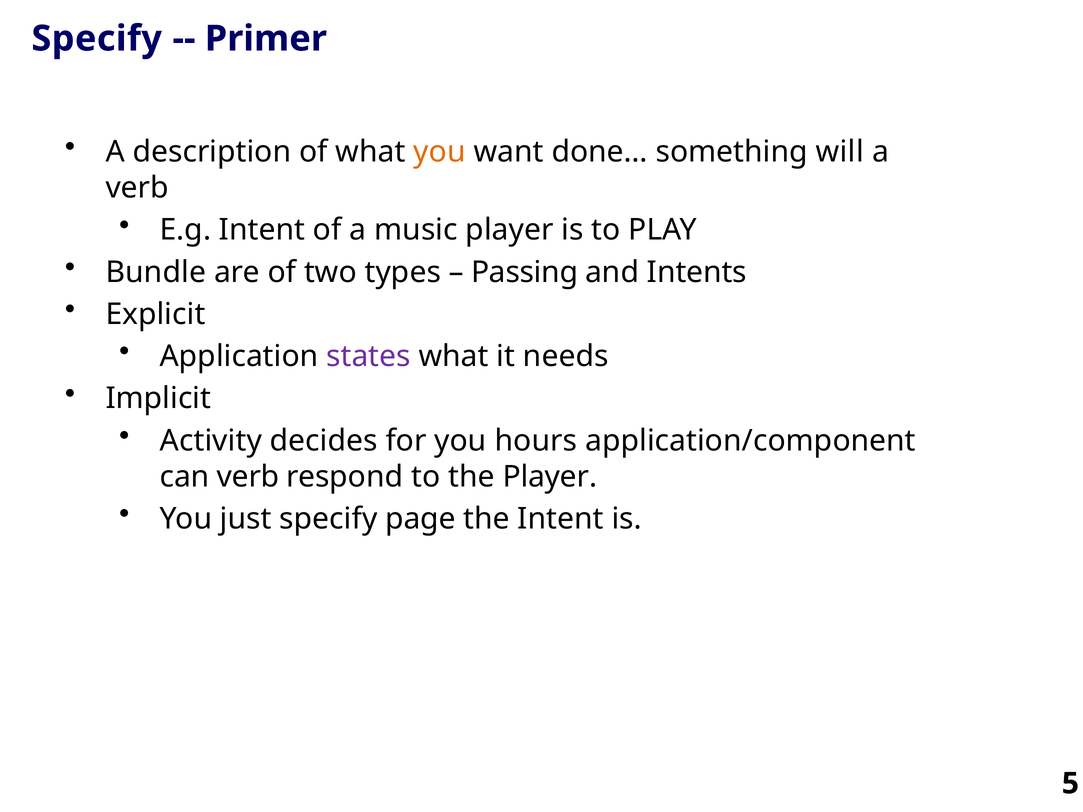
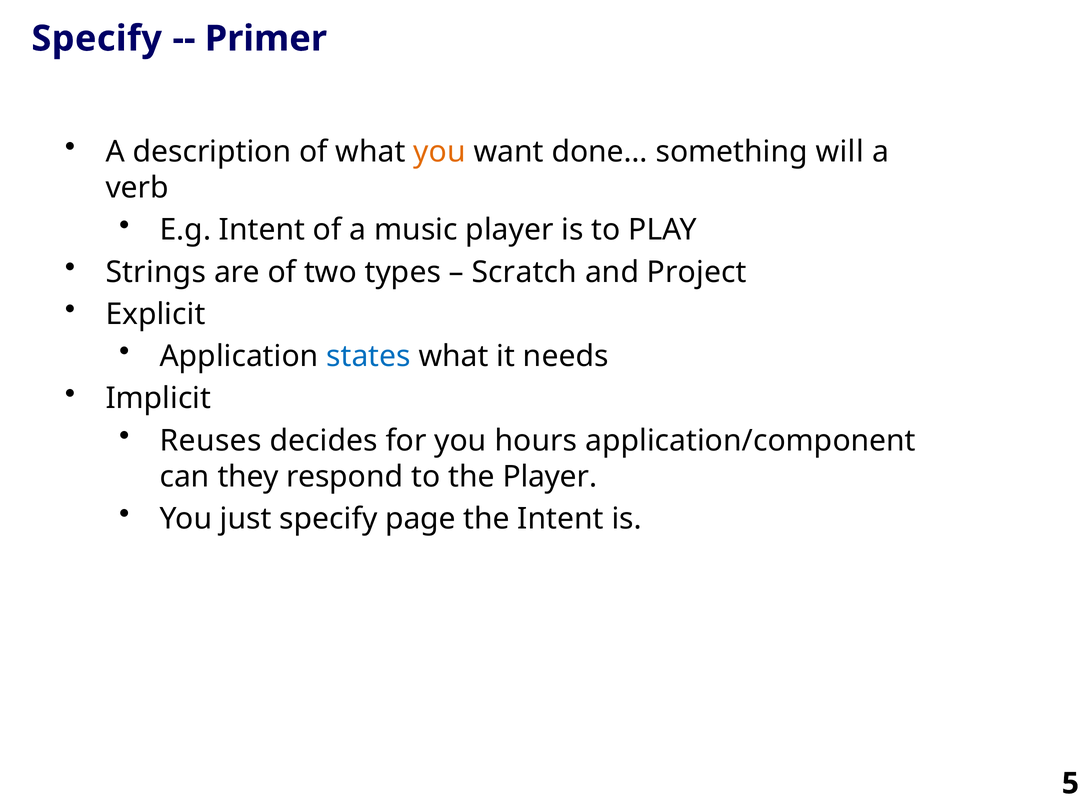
Bundle: Bundle -> Strings
Passing: Passing -> Scratch
Intents: Intents -> Project
states colour: purple -> blue
Activity: Activity -> Reuses
can verb: verb -> they
